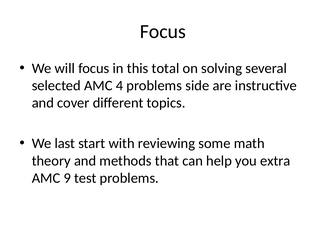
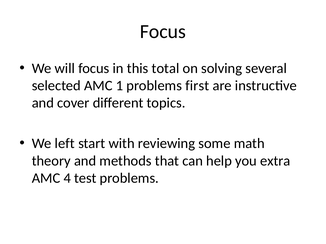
4: 4 -> 1
side: side -> first
last: last -> left
9: 9 -> 4
